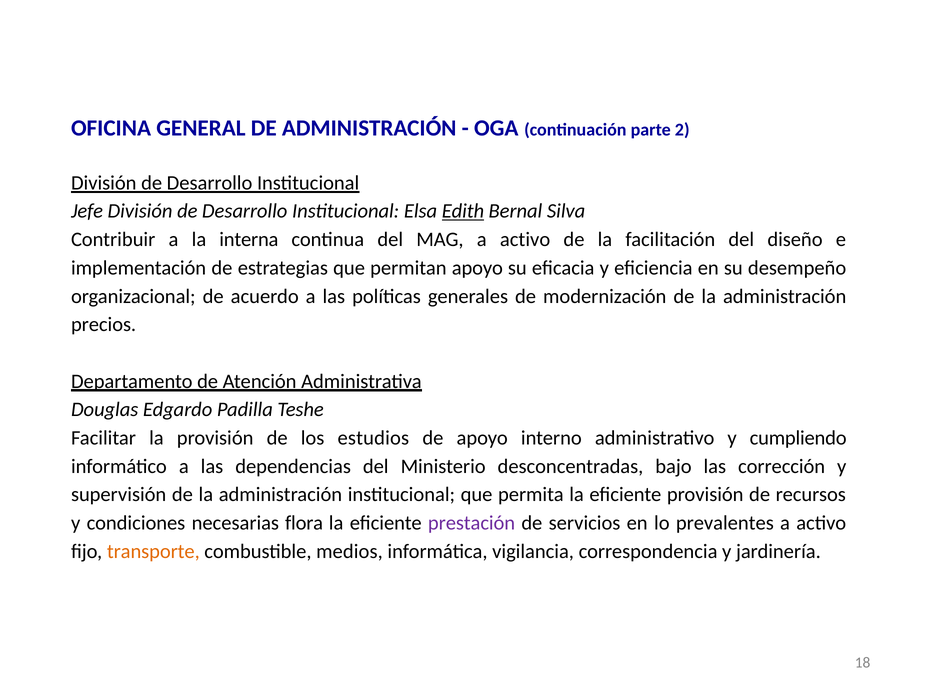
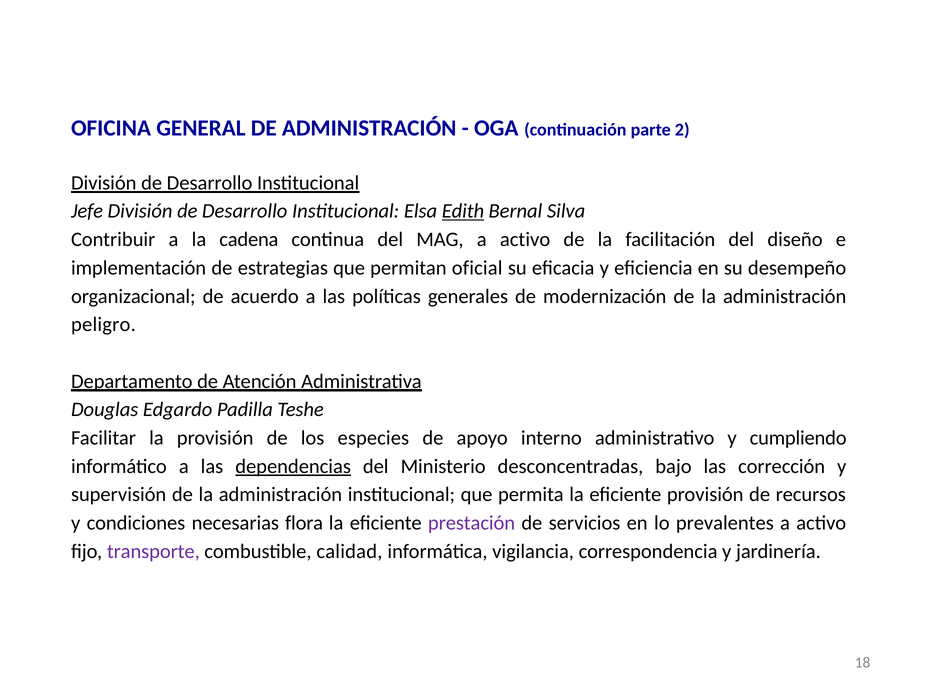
interna: interna -> cadena
permitan apoyo: apoyo -> oficial
precios: precios -> peligro
estudios: estudios -> especies
dependencias underline: none -> present
transporte colour: orange -> purple
medios: medios -> calidad
